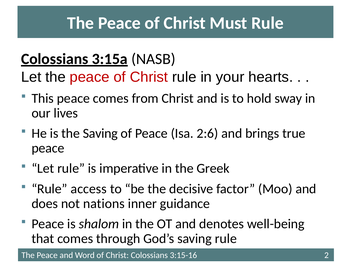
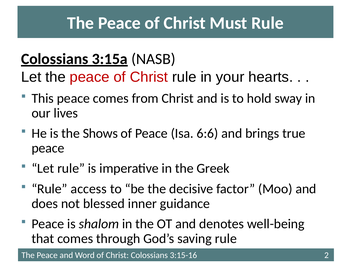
the Saving: Saving -> Shows
2:6: 2:6 -> 6:6
nations: nations -> blessed
